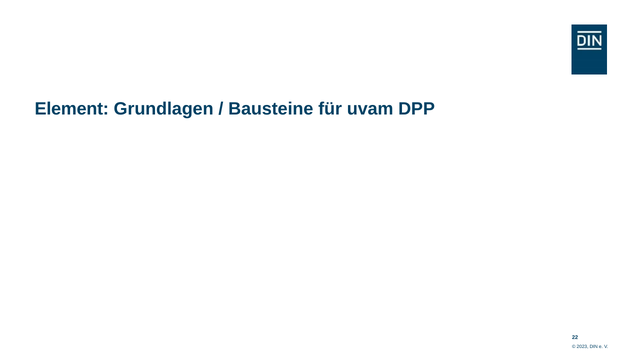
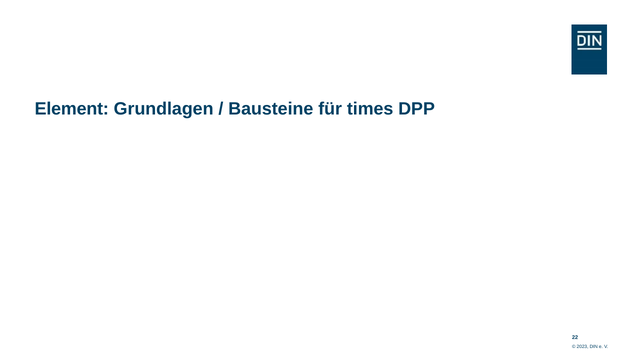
uvam: uvam -> times
